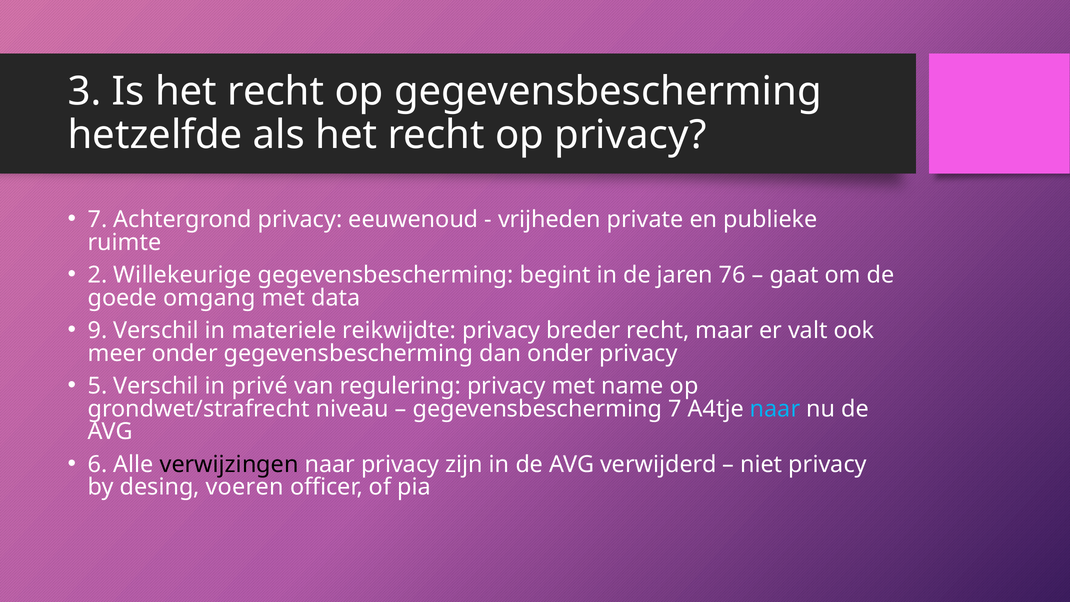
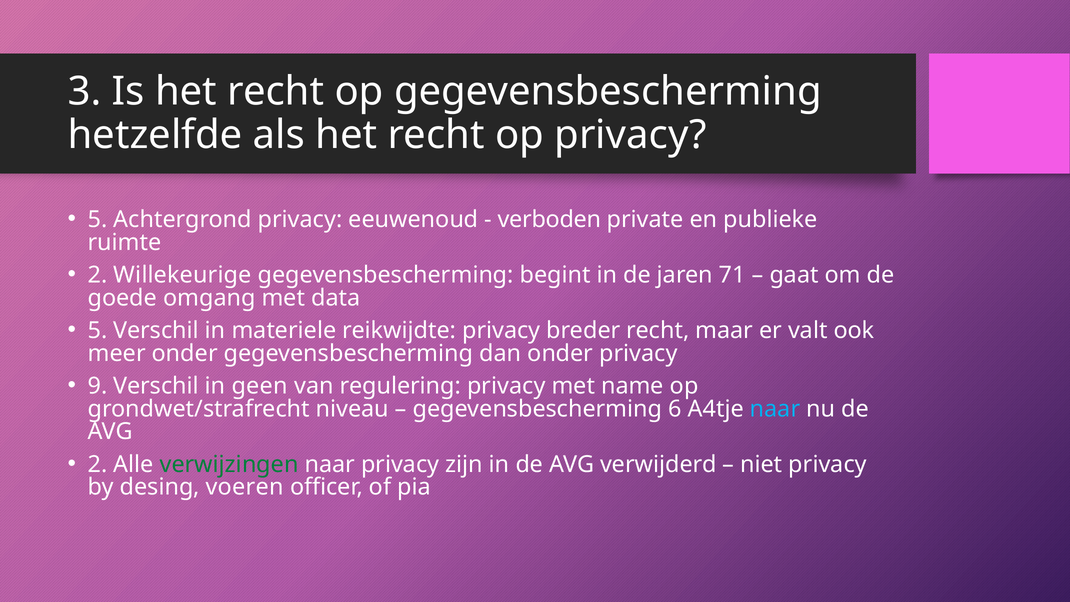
7 at (98, 220): 7 -> 5
vrijheden: vrijheden -> verboden
76: 76 -> 71
9 at (98, 331): 9 -> 5
5: 5 -> 9
privé: privé -> geen
gegevensbescherming 7: 7 -> 6
6 at (98, 464): 6 -> 2
verwijzingen colour: black -> green
